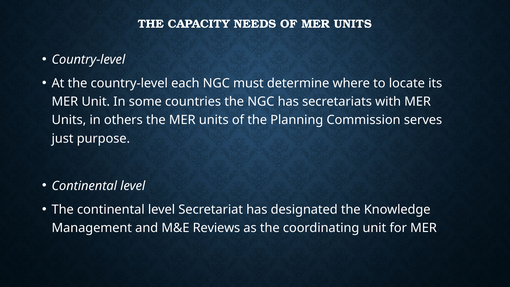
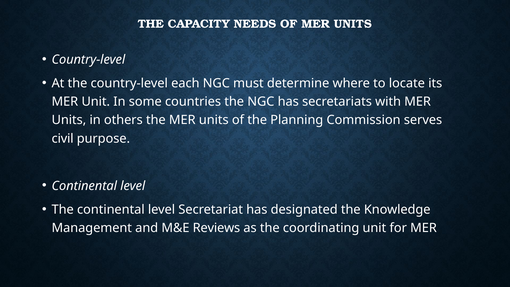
just: just -> civil
